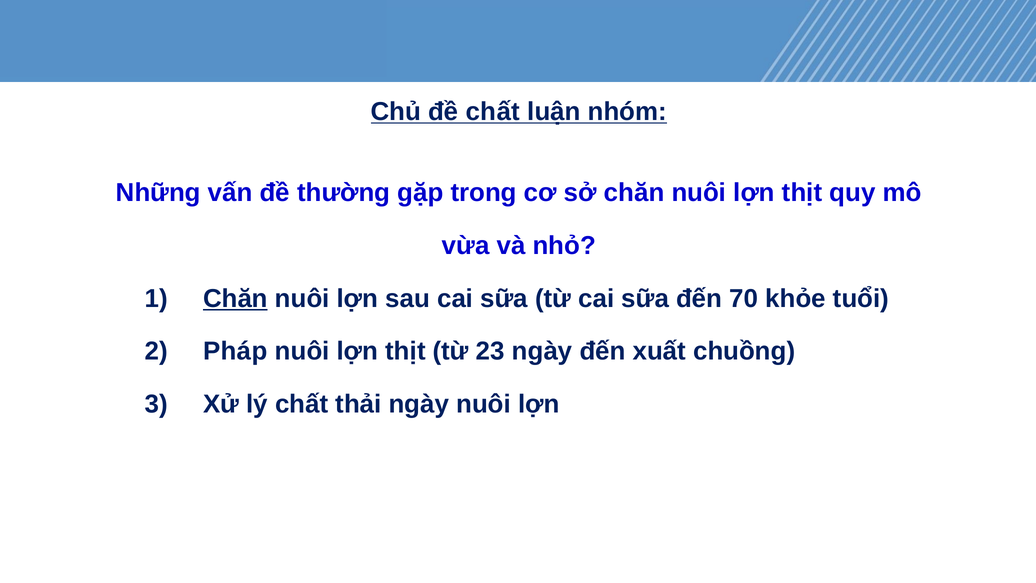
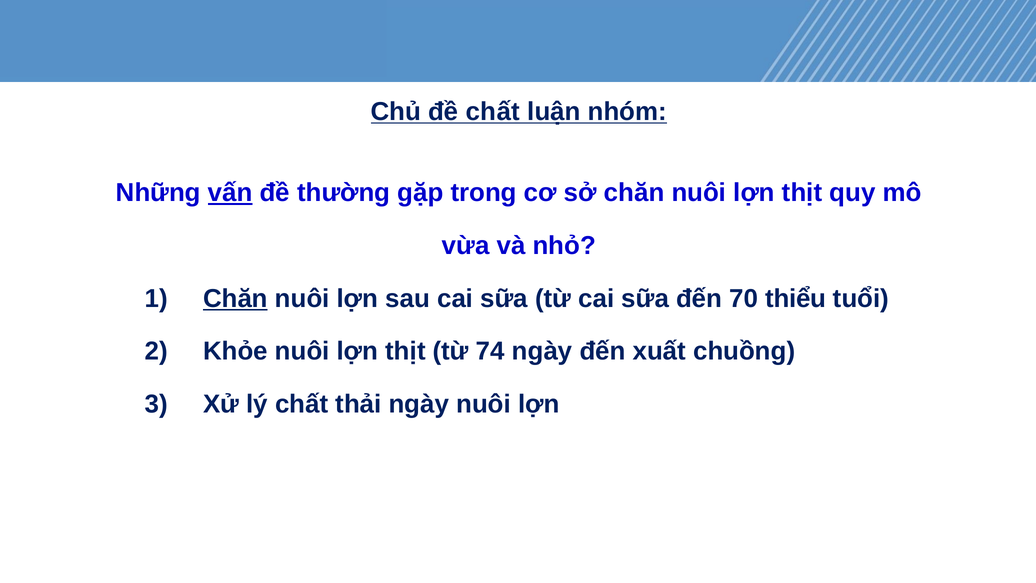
vấn underline: none -> present
khỏe: khỏe -> thiểu
Pháp: Pháp -> Khỏe
23: 23 -> 74
